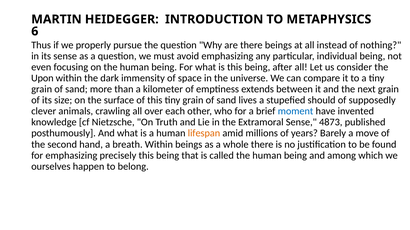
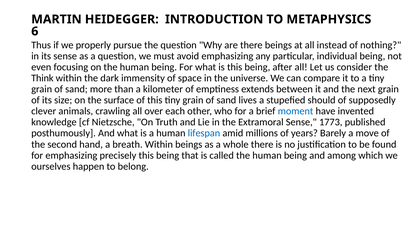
Upon: Upon -> Think
4873: 4873 -> 1773
lifespan colour: orange -> blue
